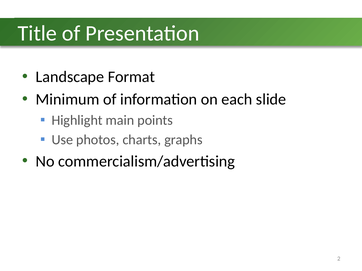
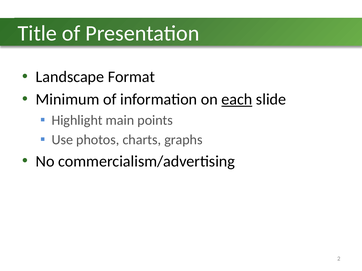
each underline: none -> present
